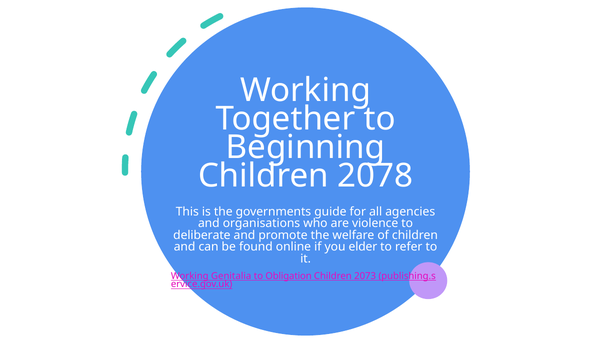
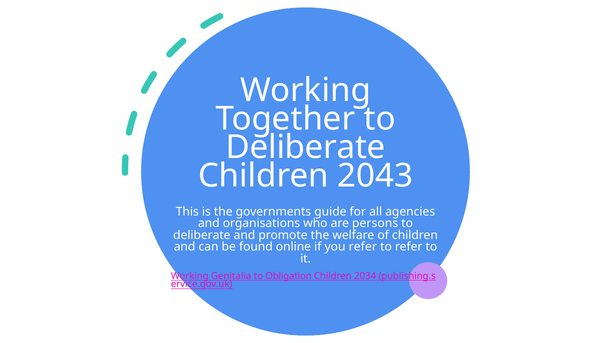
Beginning at (306, 148): Beginning -> Deliberate
2078: 2078 -> 2043
violence: violence -> persons
you elder: elder -> refer
2073: 2073 -> 2034
